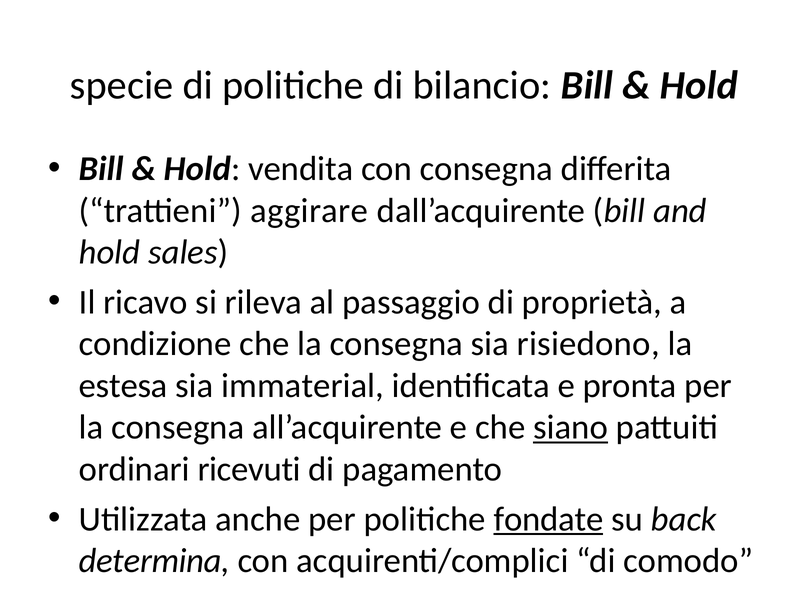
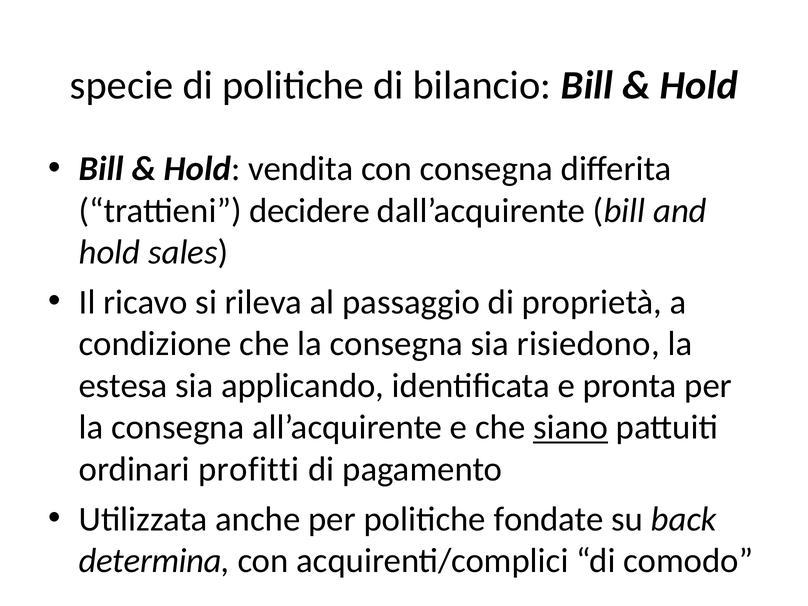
aggirare: aggirare -> decidere
immaterial: immaterial -> applicando
ricevuti: ricevuti -> profitti
fondate underline: present -> none
